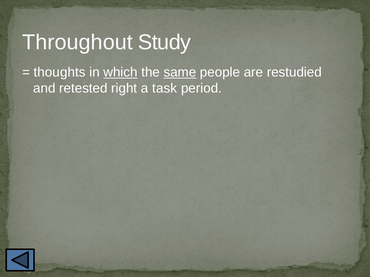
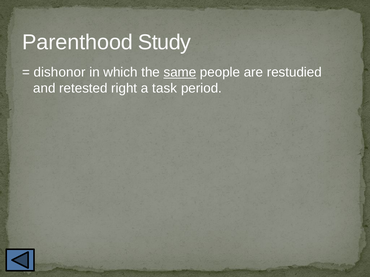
Throughout: Throughout -> Parenthood
thoughts: thoughts -> dishonor
which underline: present -> none
